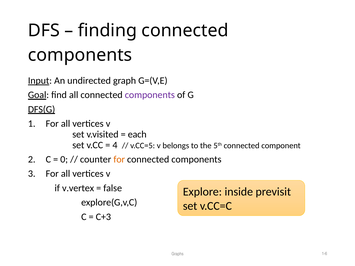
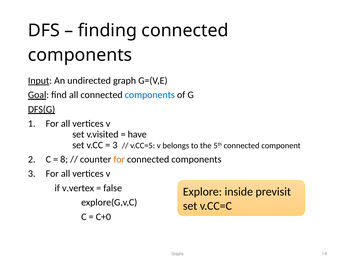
components at (150, 95) colour: purple -> blue
each: each -> have
4 at (115, 145): 4 -> 3
0: 0 -> 8
C+3: C+3 -> C+0
